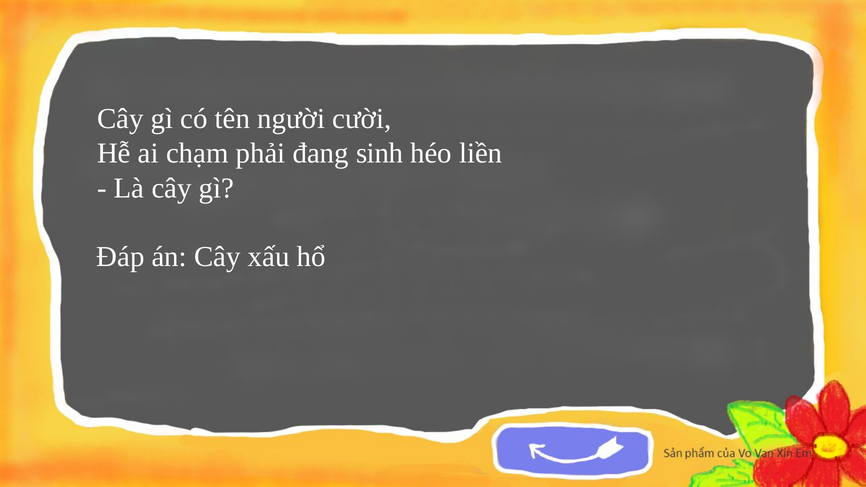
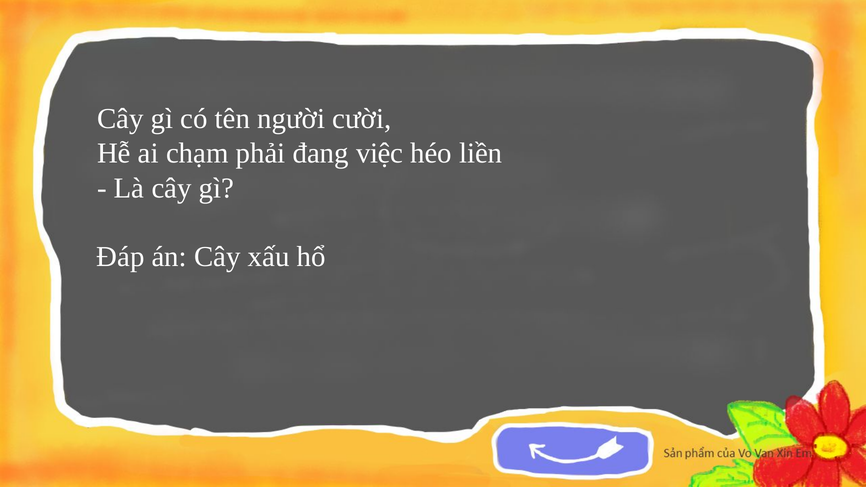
sinh: sinh -> việc
